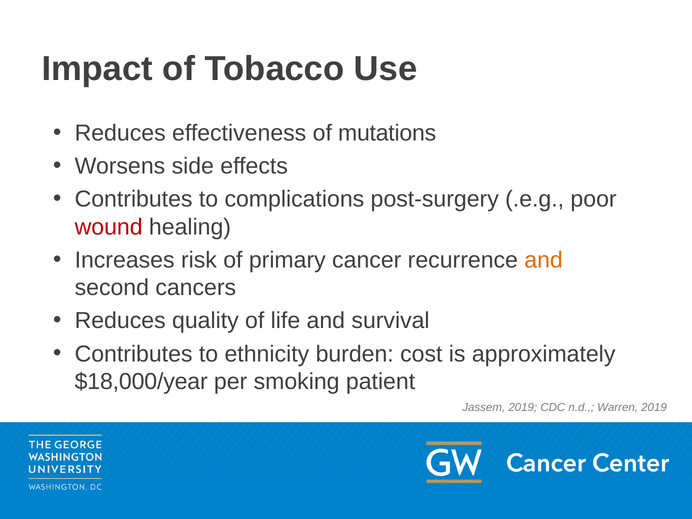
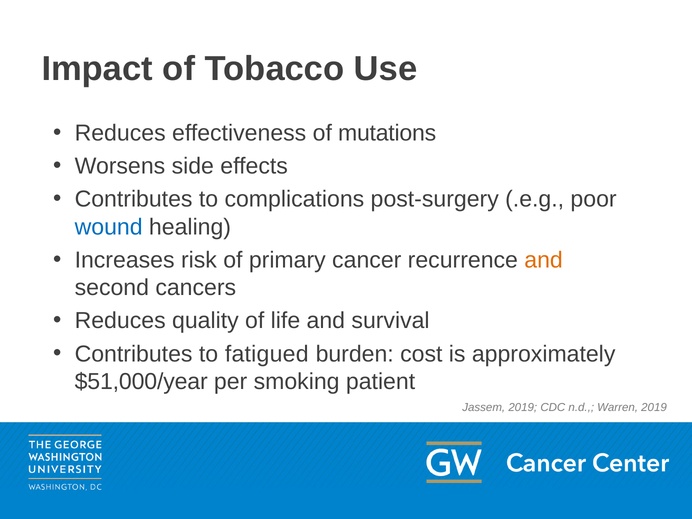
wound colour: red -> blue
ethnicity: ethnicity -> fatigued
$18,000/year: $18,000/year -> $51,000/year
